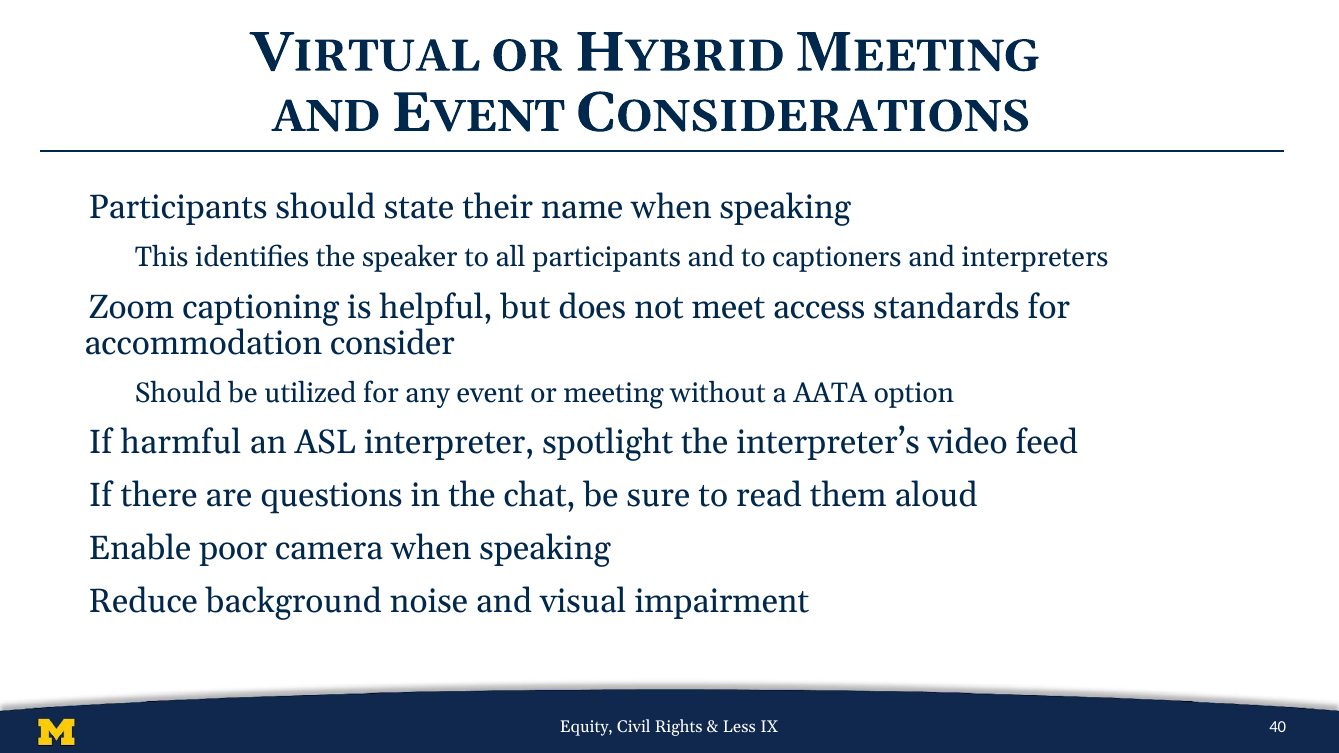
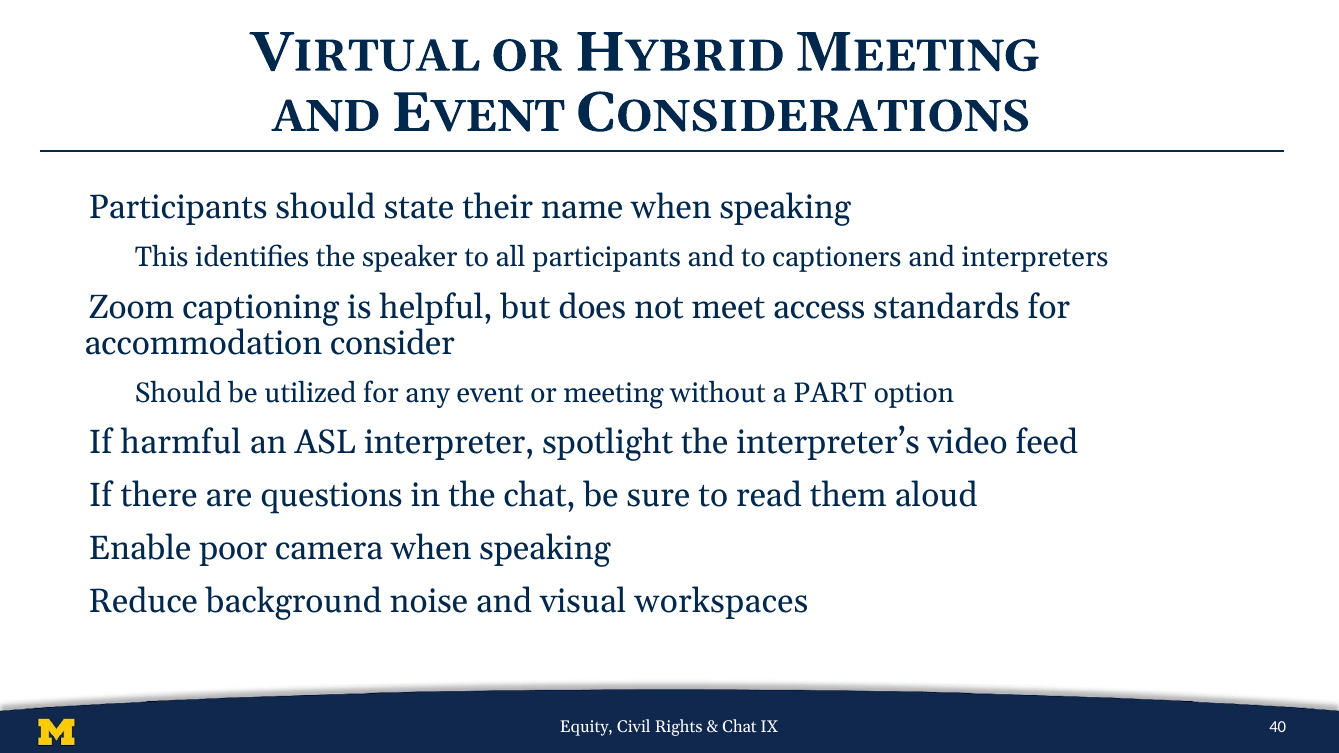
AATA: AATA -> PART
impairment: impairment -> workspaces
Less at (739, 727): Less -> Chat
